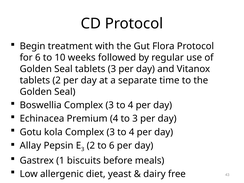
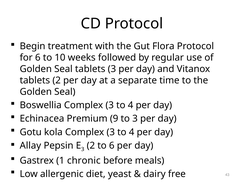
Premium 4: 4 -> 9
biscuits: biscuits -> chronic
